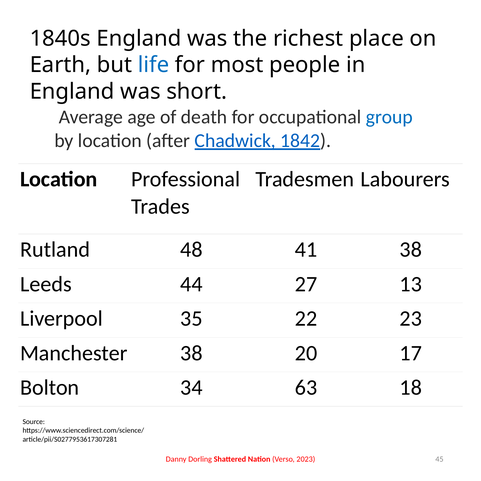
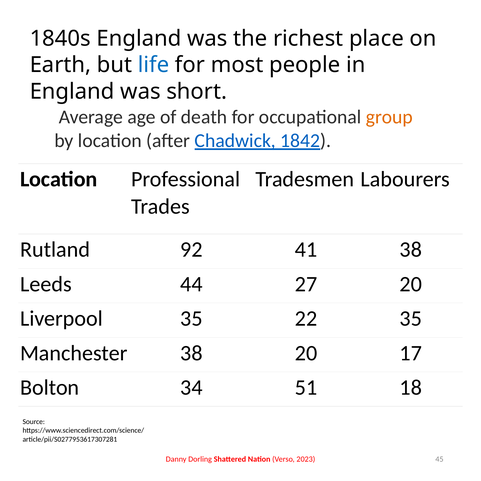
group colour: blue -> orange
48: 48 -> 92
27 13: 13 -> 20
22 23: 23 -> 35
63: 63 -> 51
